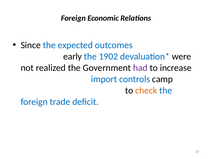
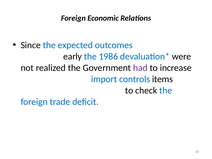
1902: 1902 -> 1986
camp: camp -> items
check colour: orange -> black
